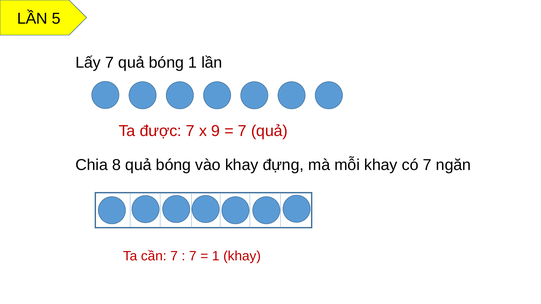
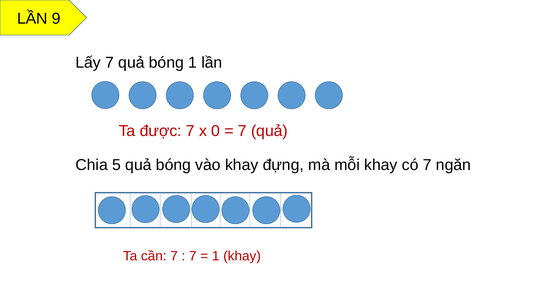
5: 5 -> 9
9: 9 -> 0
8: 8 -> 5
